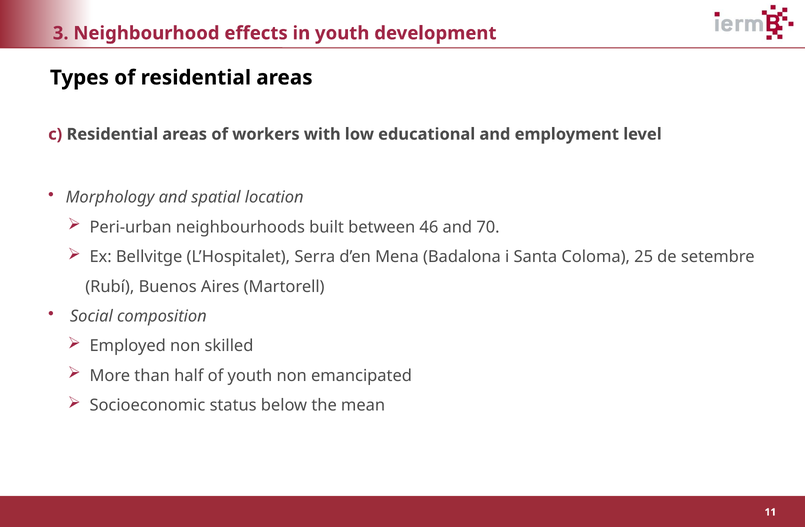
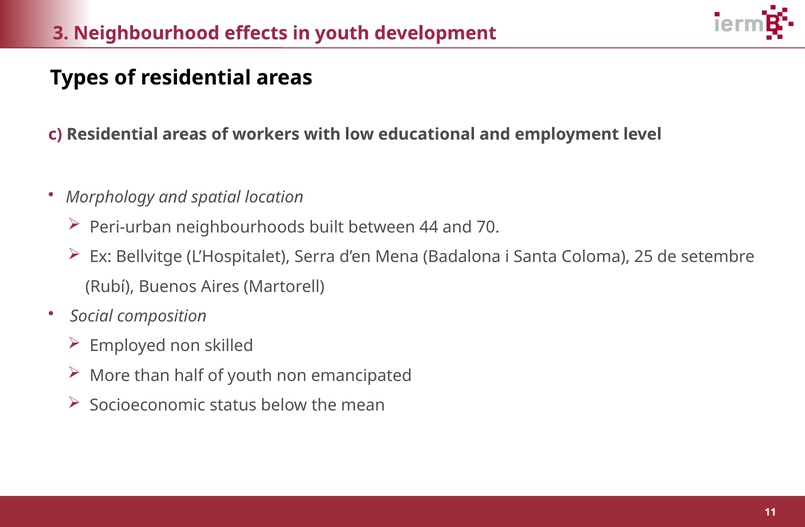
46: 46 -> 44
